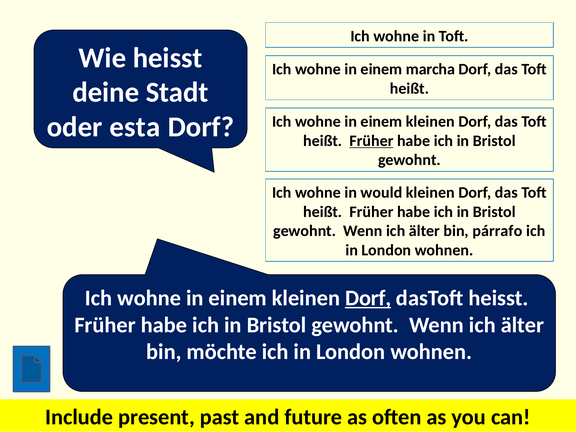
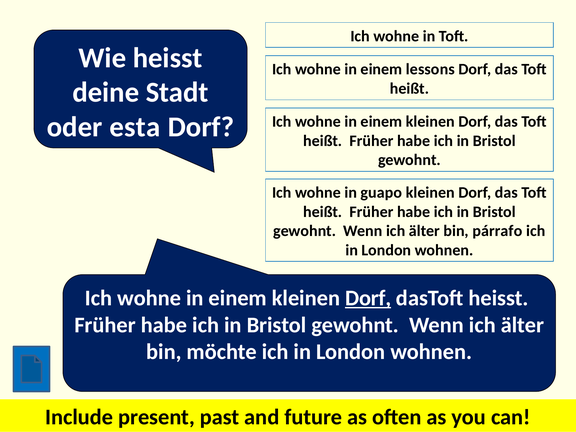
marcha: marcha -> lessons
Früher at (371, 141) underline: present -> none
would: would -> guapo
